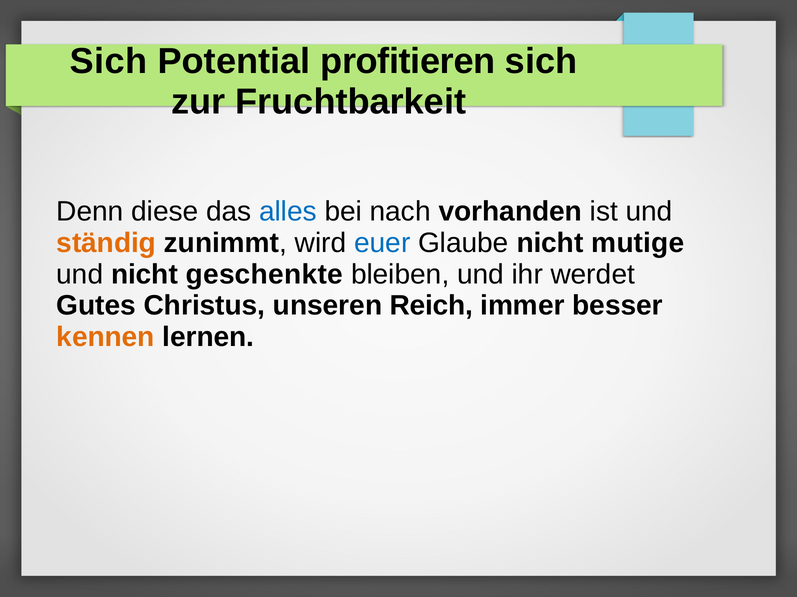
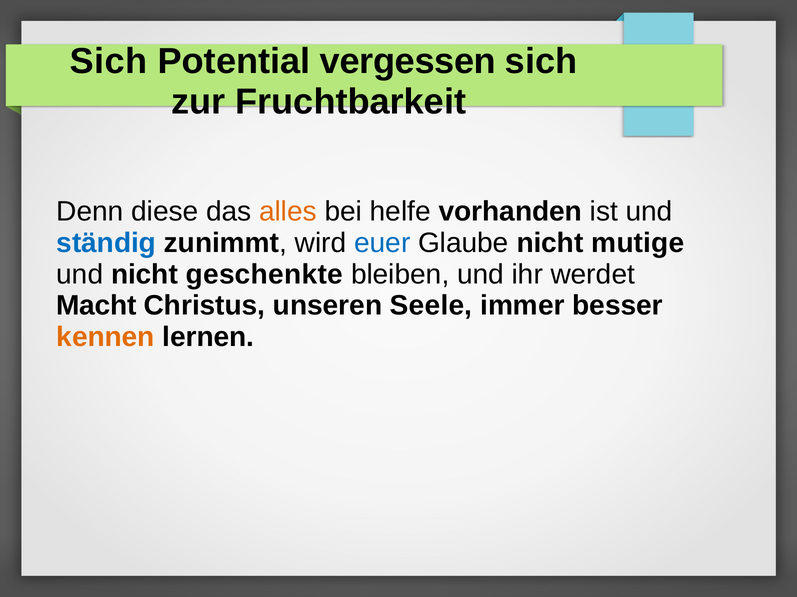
profitieren: profitieren -> vergessen
alles colour: blue -> orange
nach: nach -> helfe
ständig colour: orange -> blue
Gutes: Gutes -> Macht
Reich: Reich -> Seele
